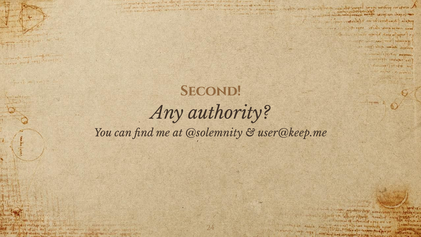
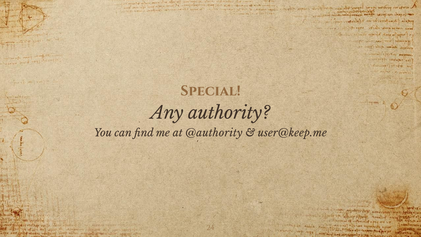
Second: Second -> Special
@solemnity: @solemnity -> @authority
